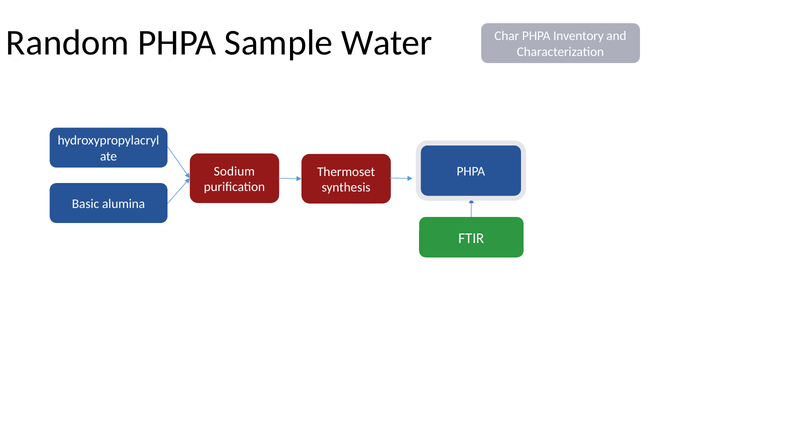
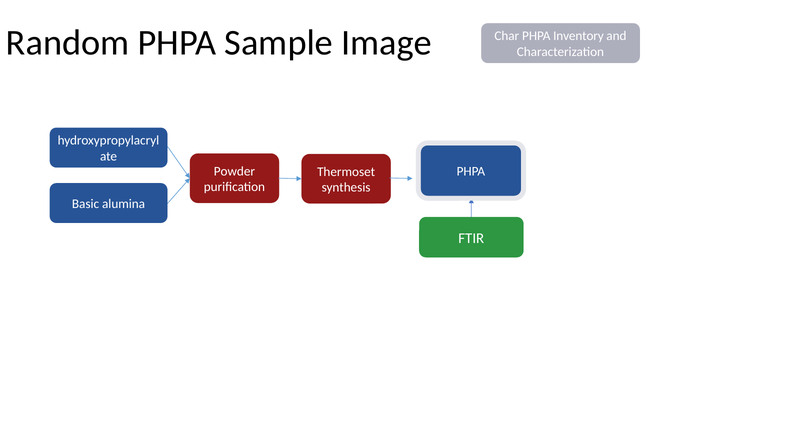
Water: Water -> Image
Sodium: Sodium -> Powder
